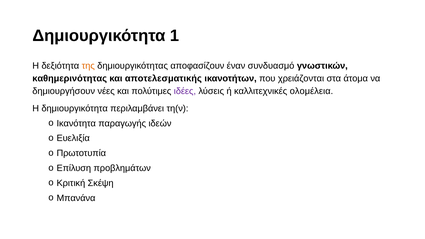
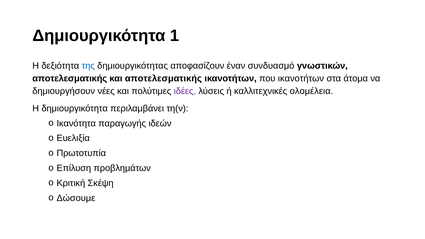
της colour: orange -> blue
καθημερινότητας at (70, 78): καθημερινότητας -> αποτελεσματικής
που χρειάζονται: χρειάζονται -> ικανοτήτων
Μπανάνα: Μπανάνα -> Δώσουμε
